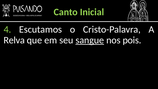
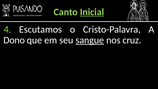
Inicial underline: none -> present
Relva: Relva -> Dono
pois: pois -> cruz
